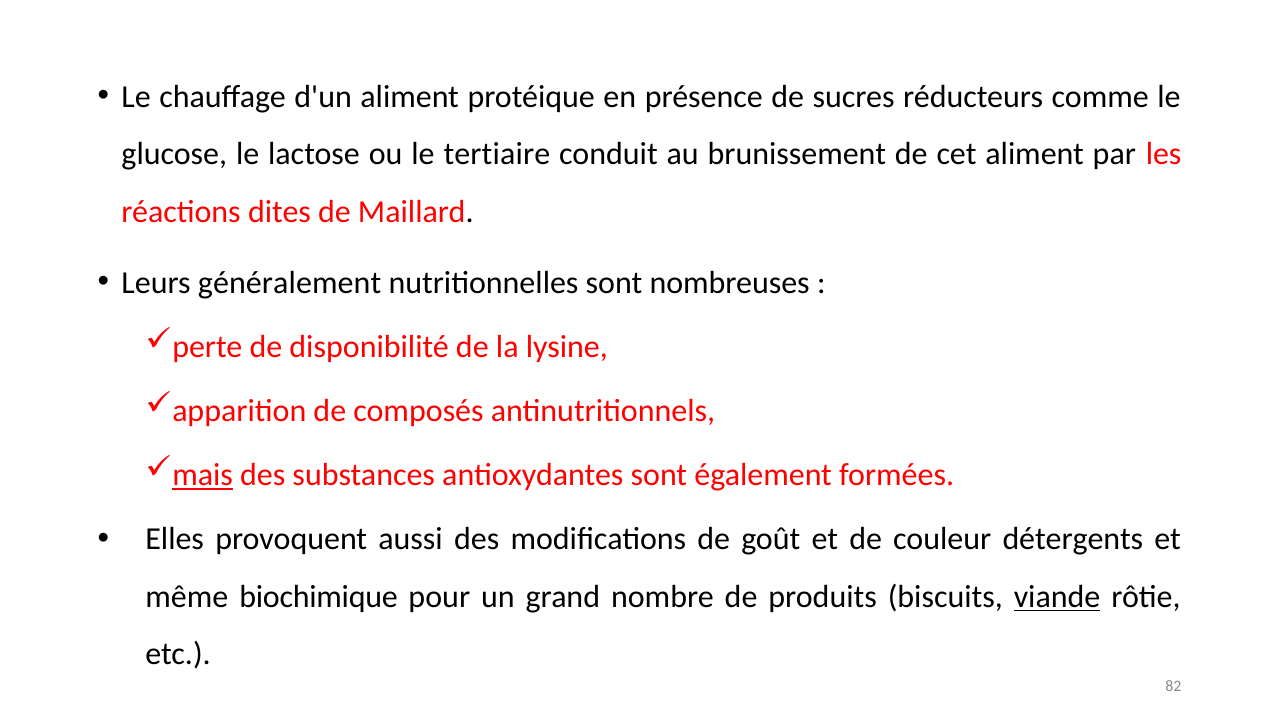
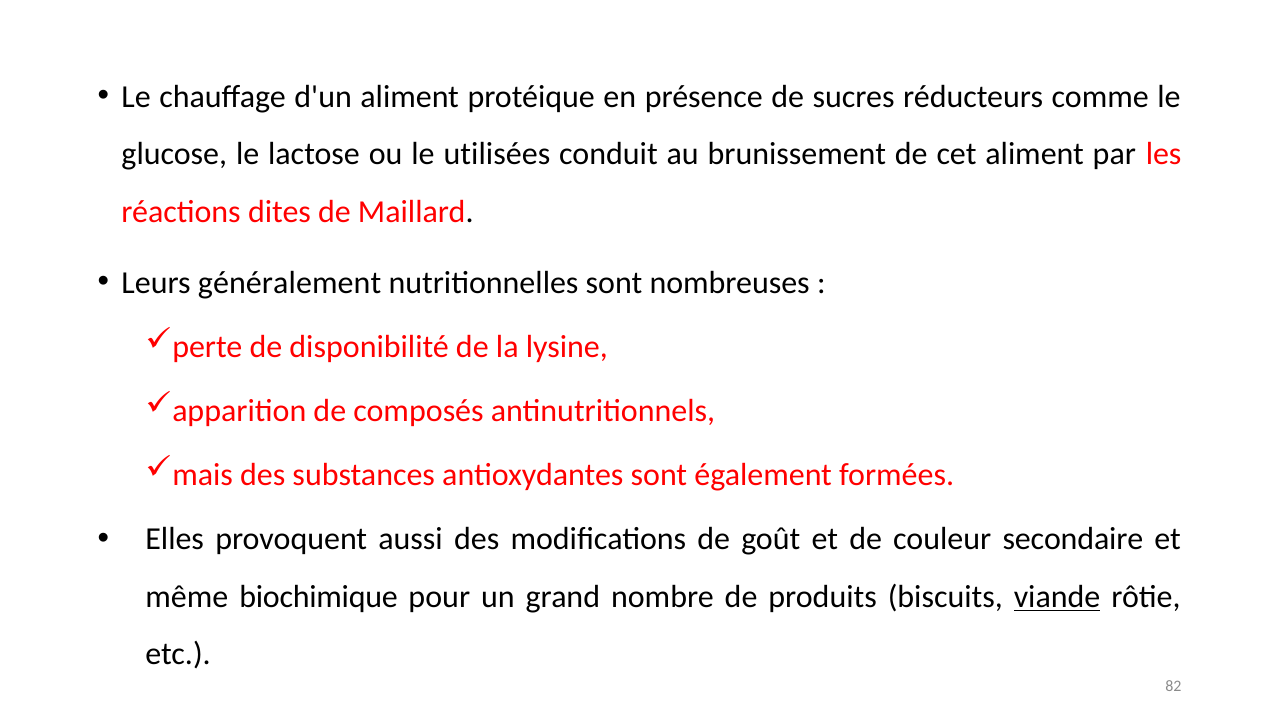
tertiaire: tertiaire -> utilisées
mais underline: present -> none
détergents: détergents -> secondaire
